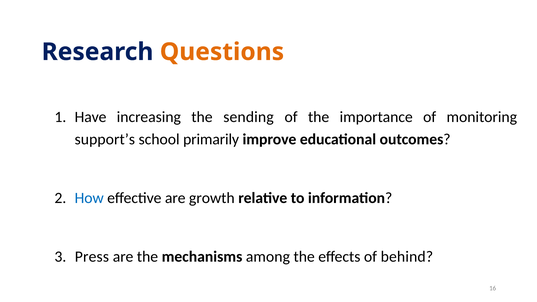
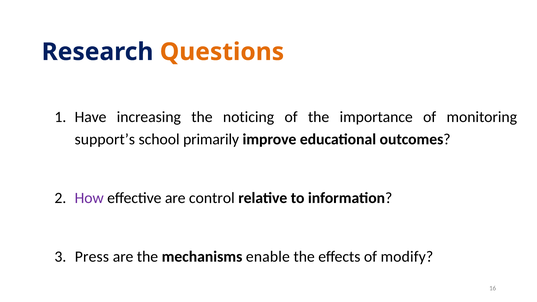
sending: sending -> noticing
How colour: blue -> purple
growth: growth -> control
among: among -> enable
behind: behind -> modify
